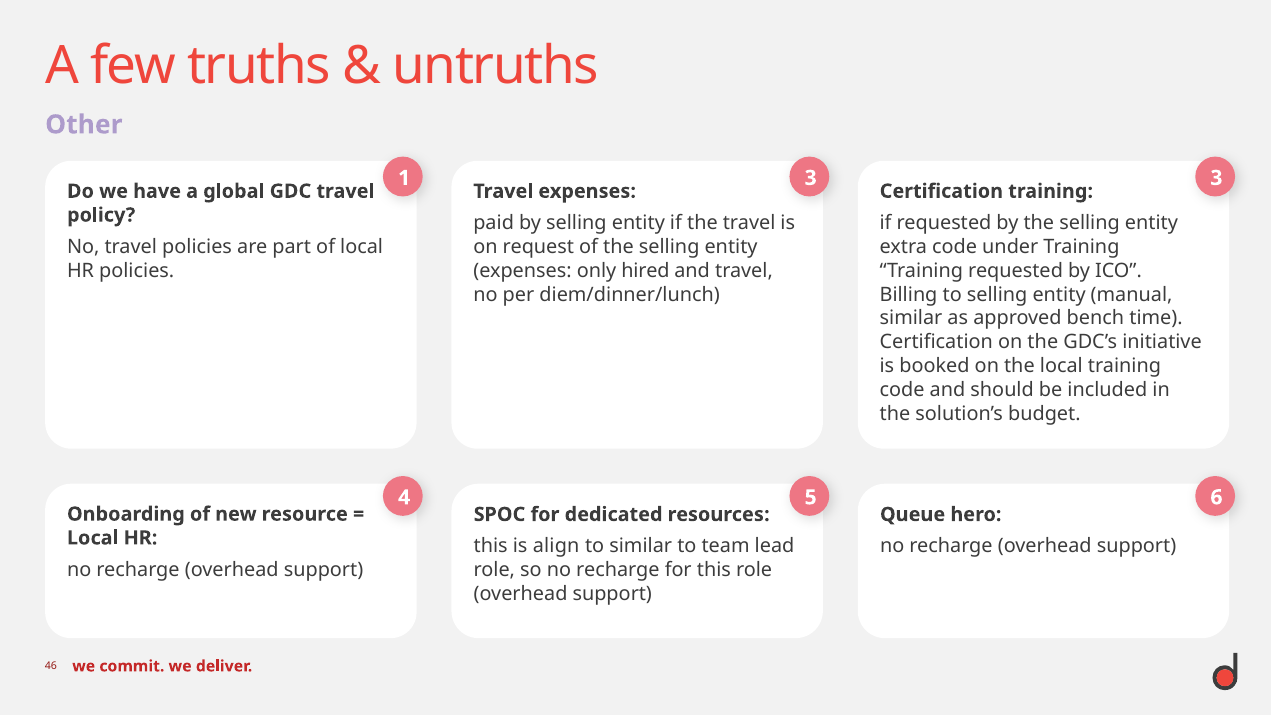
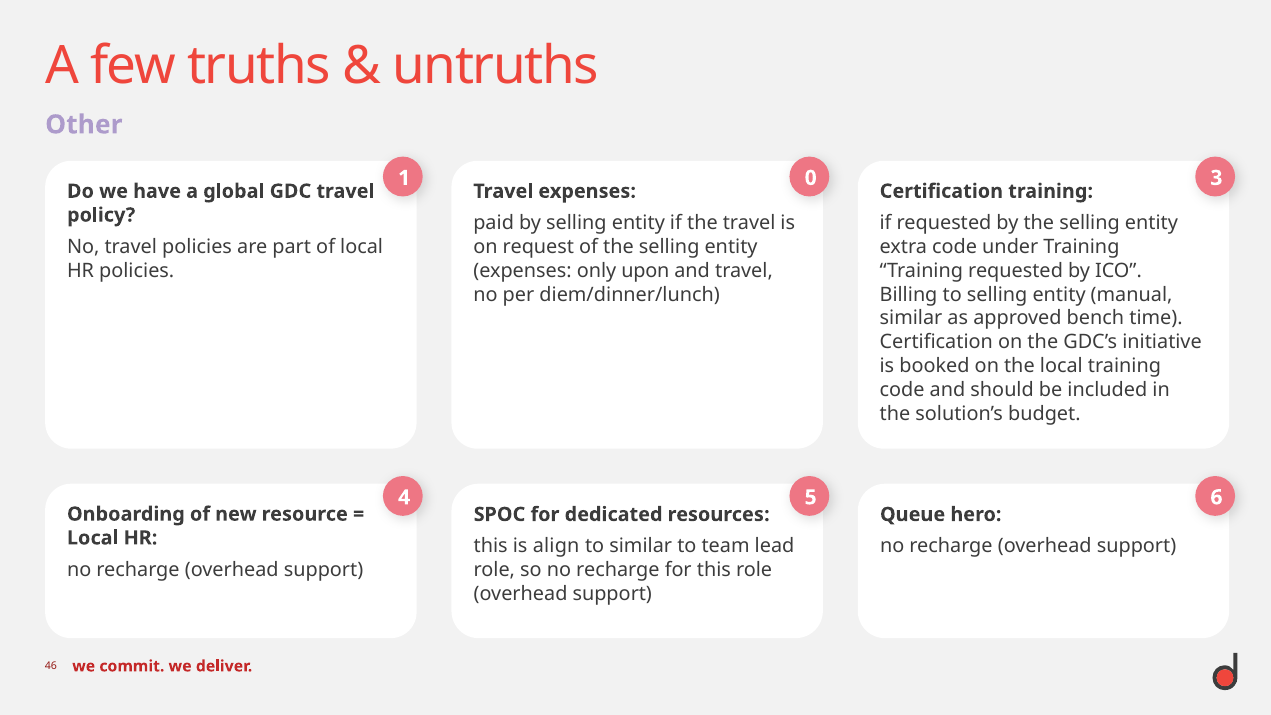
1 3: 3 -> 0
hired: hired -> upon
